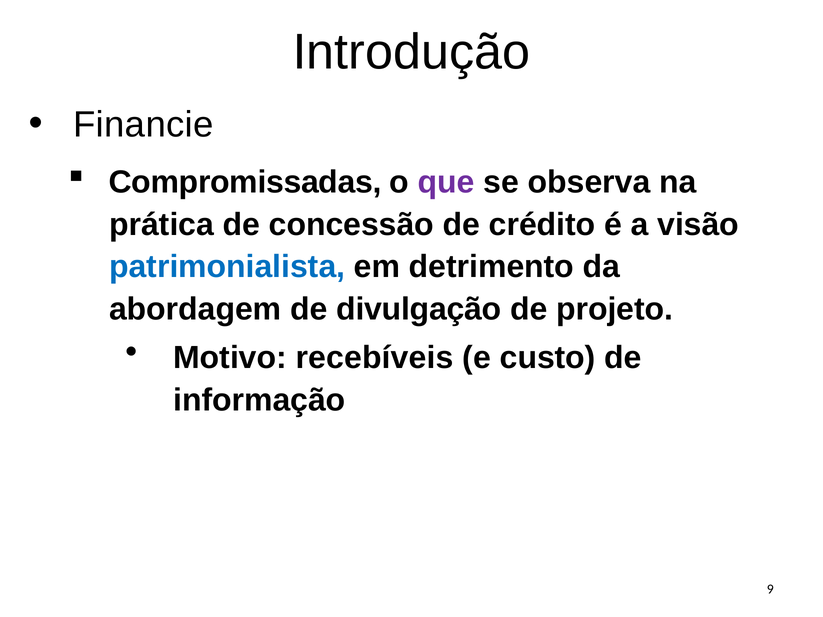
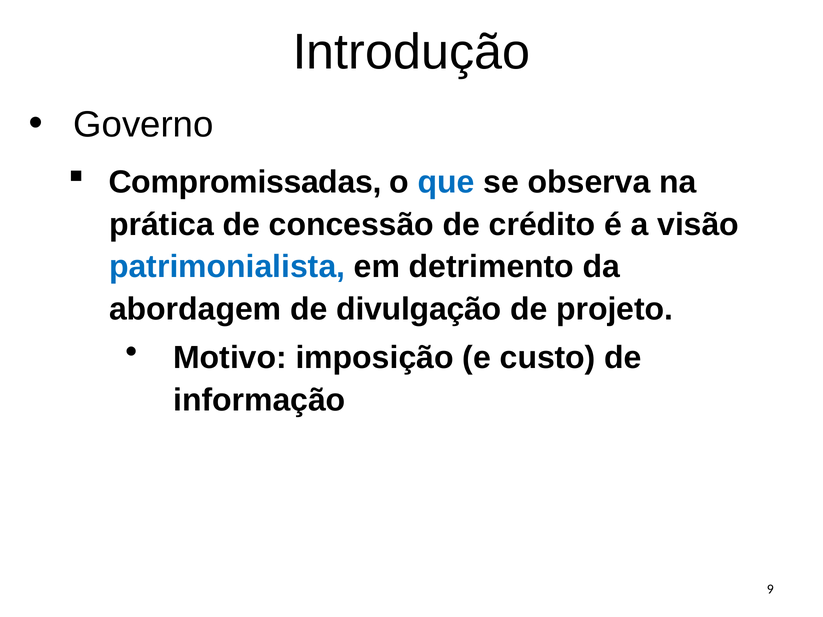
Financie: Financie -> Governo
que colour: purple -> blue
recebíveis: recebíveis -> imposição
